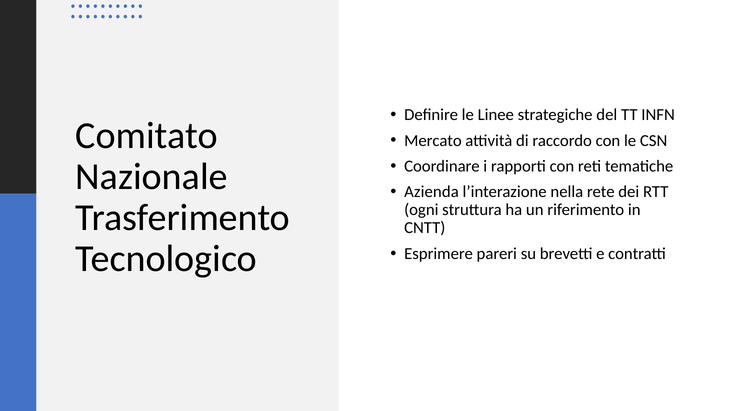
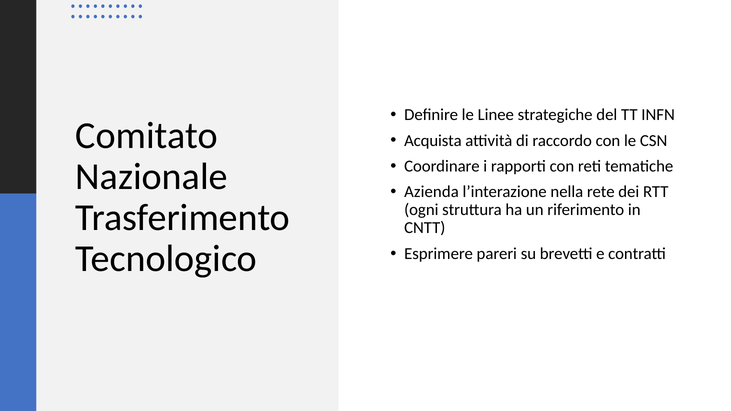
Mercato: Mercato -> Acquista
